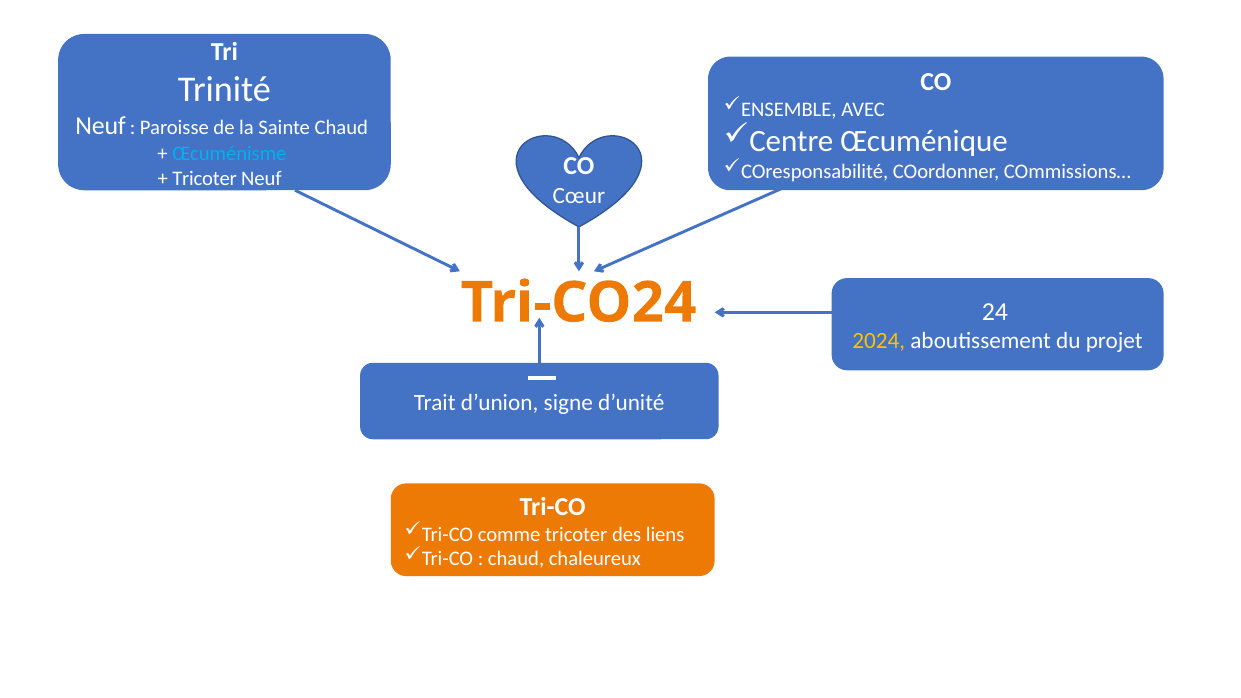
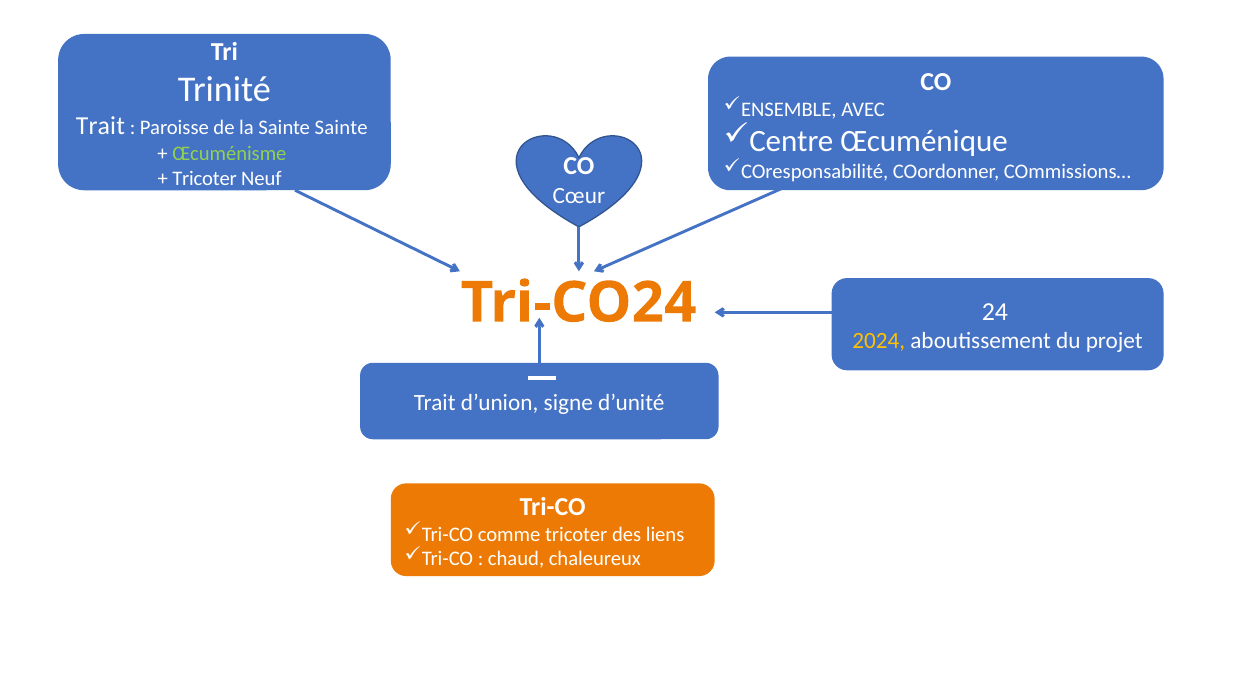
Neuf at (101, 126): Neuf -> Trait
Sainte Chaud: Chaud -> Sainte
Œcuménisme colour: light blue -> light green
